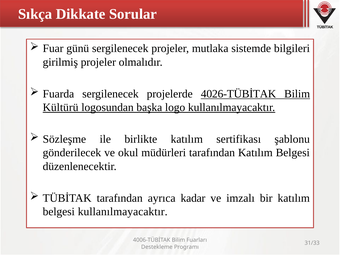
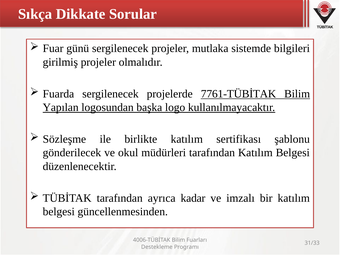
4026-TÜBİTAK: 4026-TÜBİTAK -> 7761-TÜBİTAK
Kültürü: Kültürü -> Yapılan
belgesi kullanılmayacaktır: kullanılmayacaktır -> güncellenmesinden
